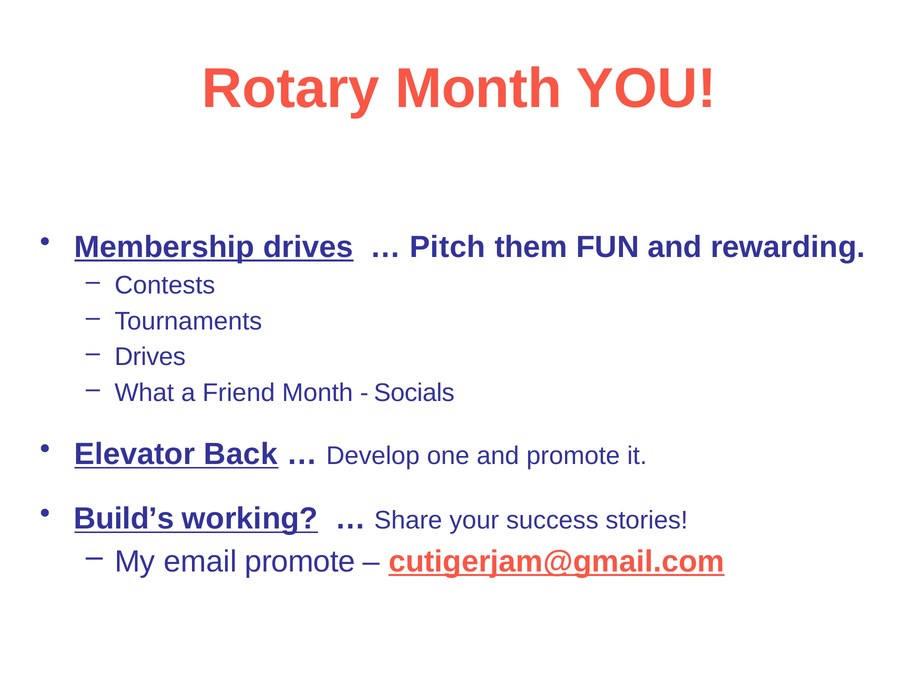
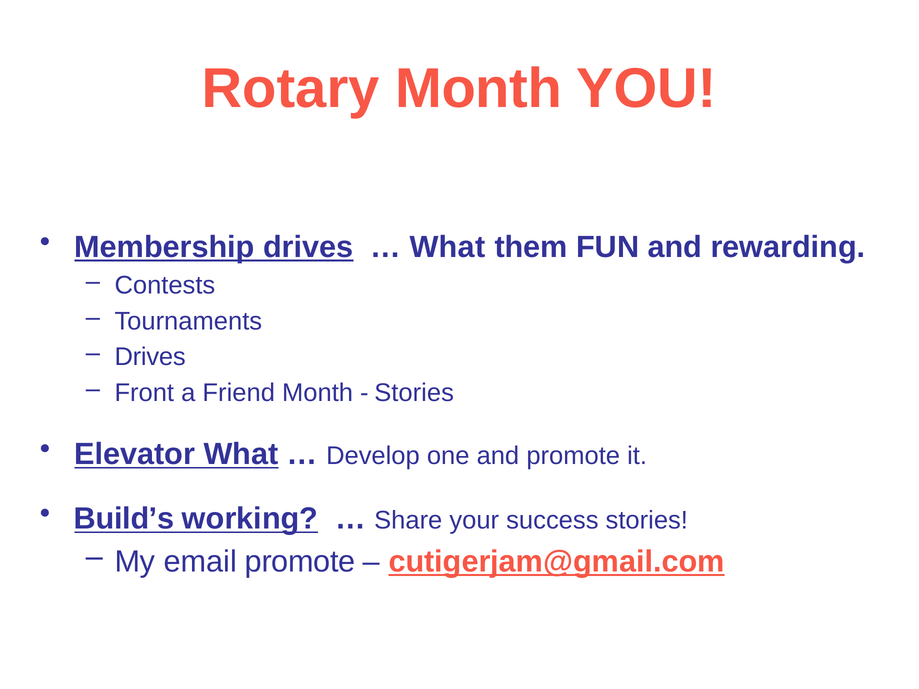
Pitch at (448, 247): Pitch -> What
What: What -> Front
Socials at (414, 393): Socials -> Stories
Elevator Back: Back -> What
